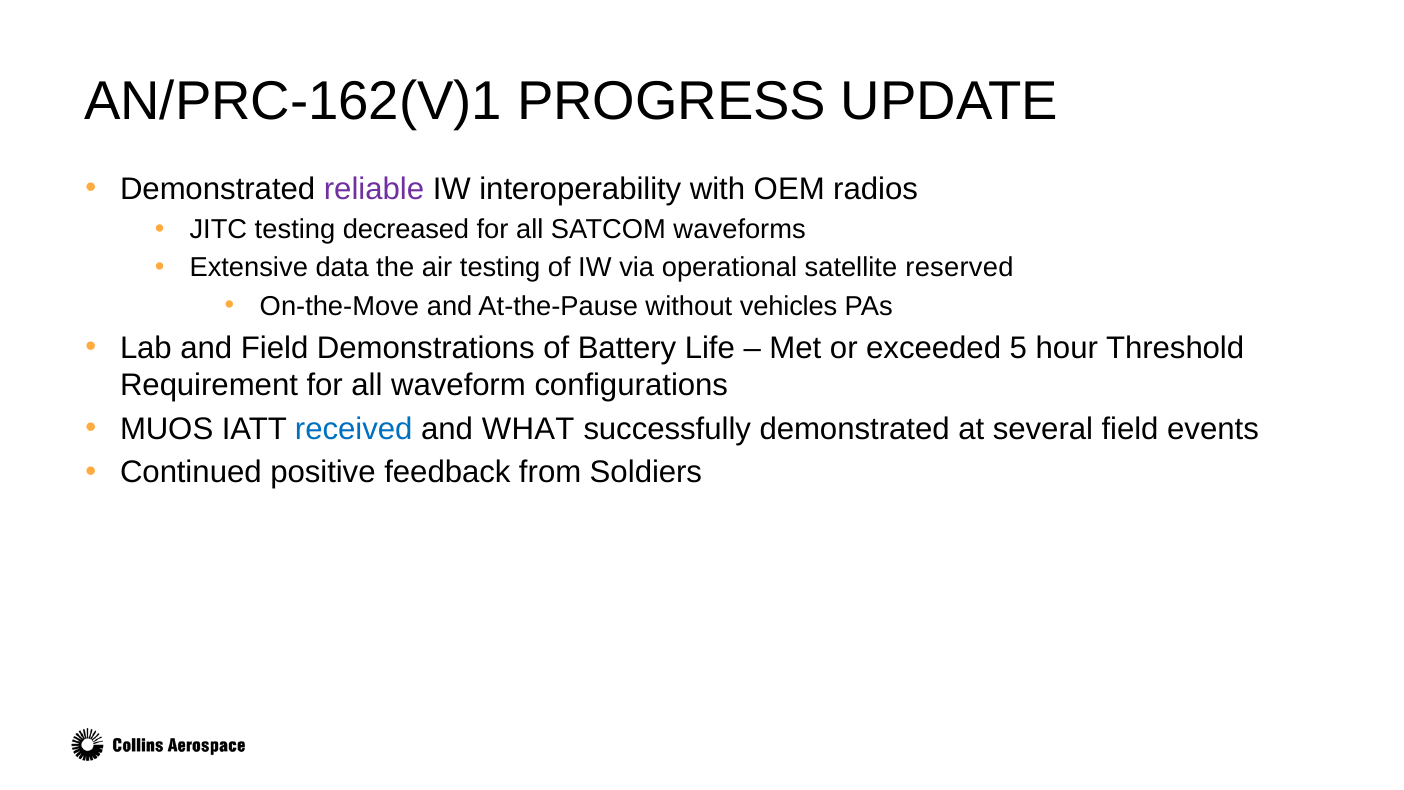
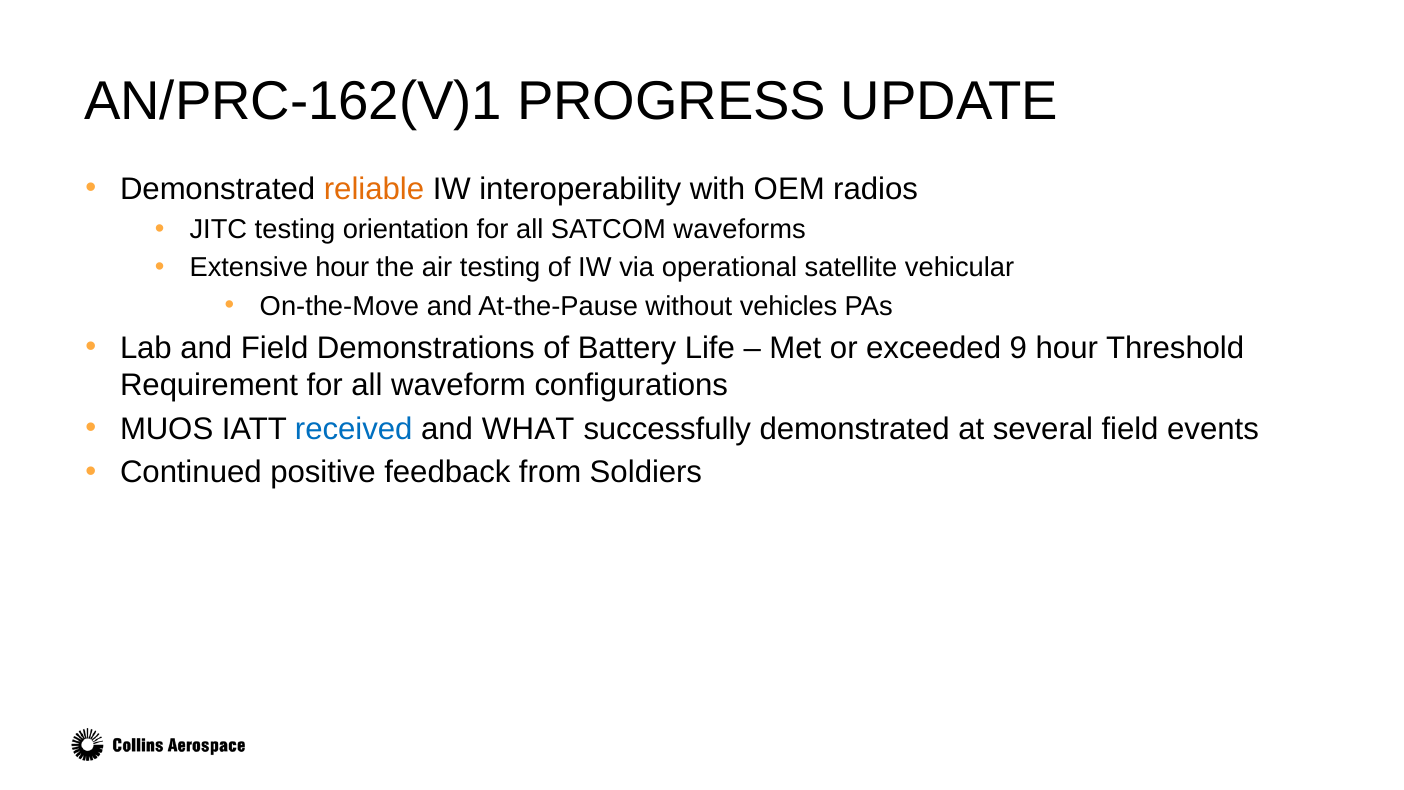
reliable colour: purple -> orange
decreased: decreased -> orientation
Extensive data: data -> hour
reserved: reserved -> vehicular
5: 5 -> 9
